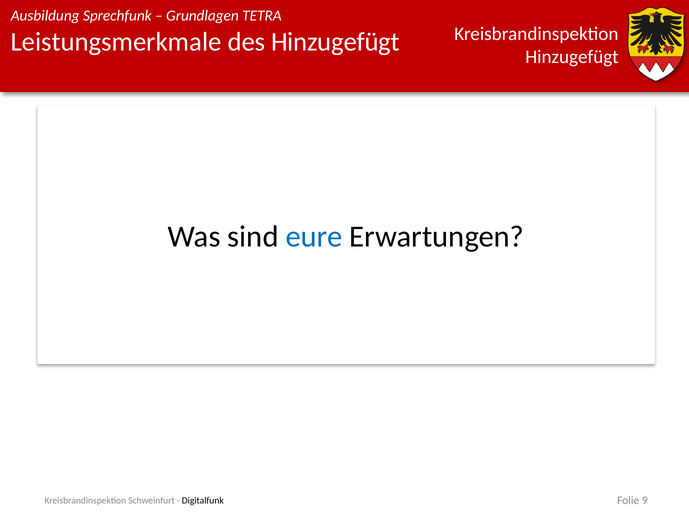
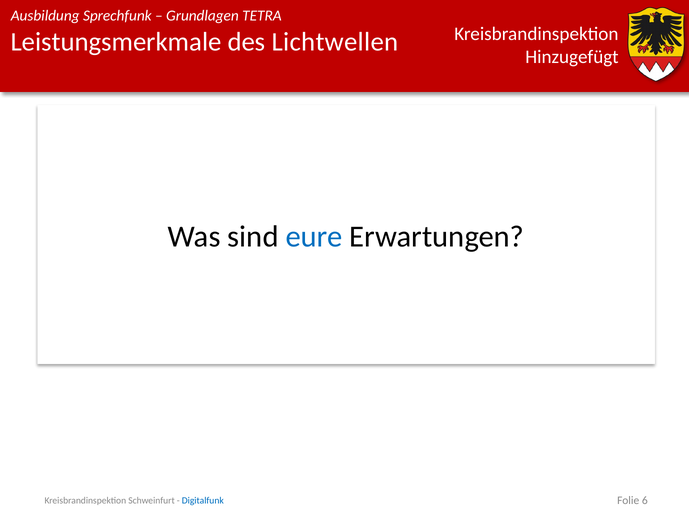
des Hinzugefügt: Hinzugefügt -> Lichtwellen
9: 9 -> 6
Digitalfunk colour: black -> blue
